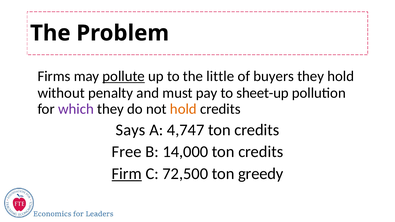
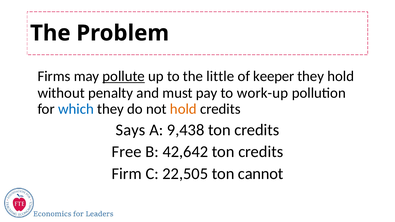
buyers: buyers -> keeper
sheet-up: sheet-up -> work-up
which colour: purple -> blue
4,747: 4,747 -> 9,438
14,000: 14,000 -> 42,642
Firm underline: present -> none
72,500: 72,500 -> 22,505
greedy: greedy -> cannot
